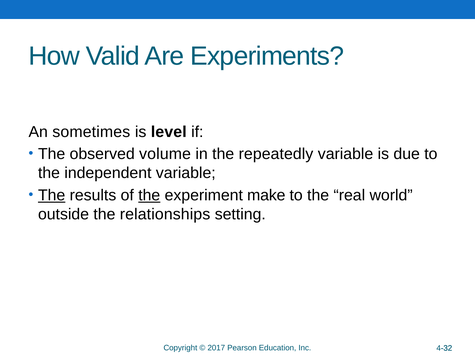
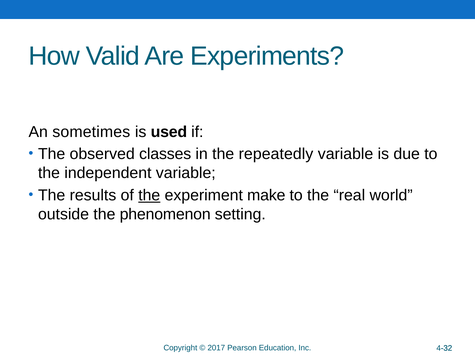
level: level -> used
volume: volume -> classes
The at (52, 195) underline: present -> none
relationships: relationships -> phenomenon
